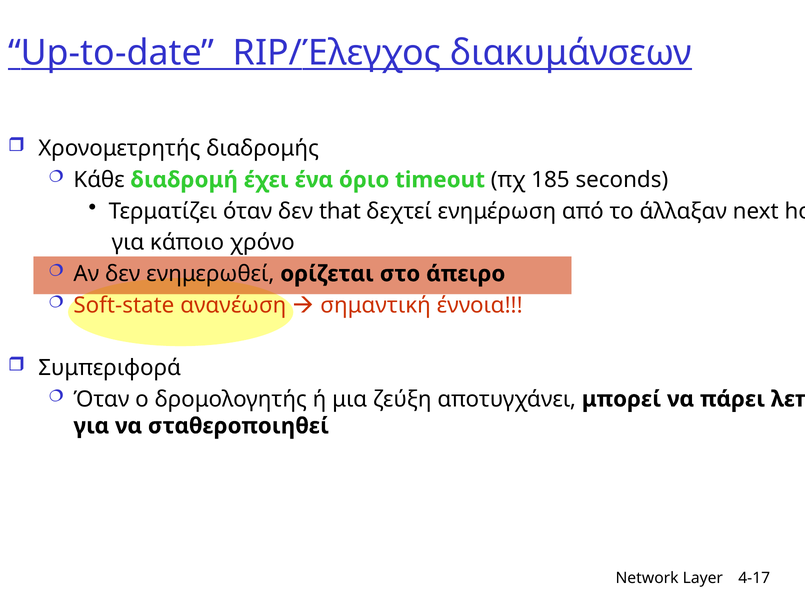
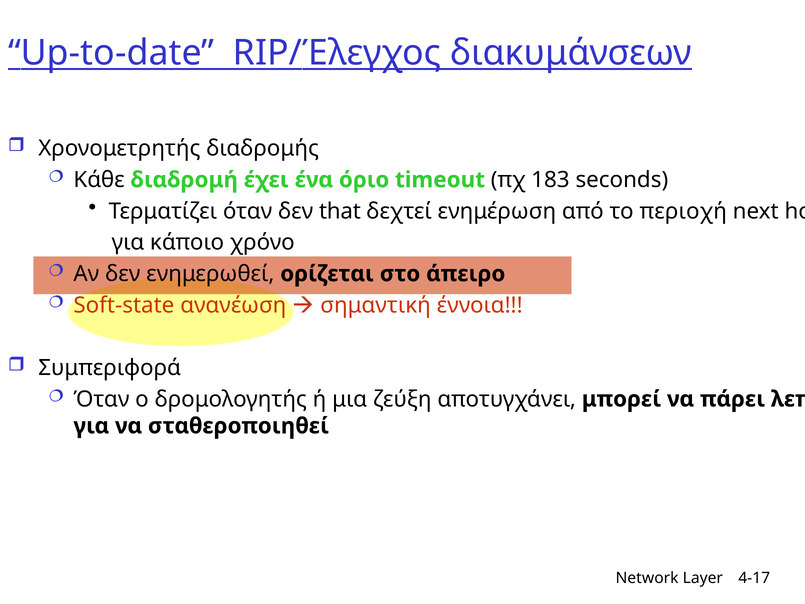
185: 185 -> 183
άλλαξαν: άλλαξαν -> περιοχή
